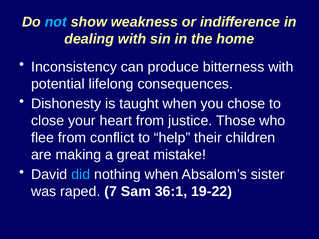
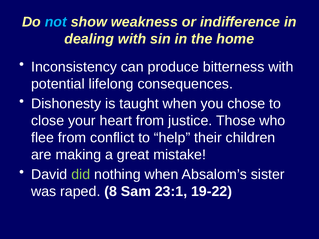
did colour: light blue -> light green
7: 7 -> 8
36:1: 36:1 -> 23:1
